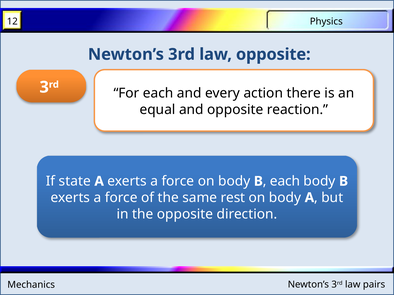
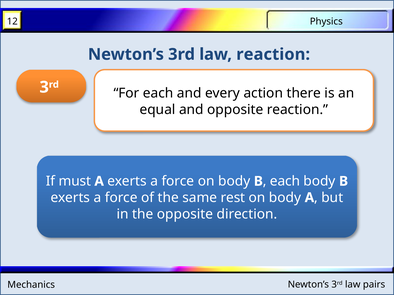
law opposite: opposite -> reaction
state: state -> must
